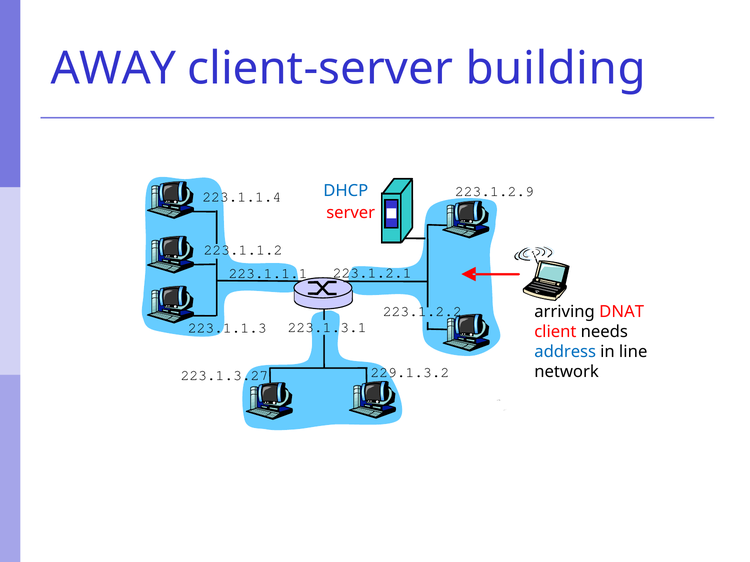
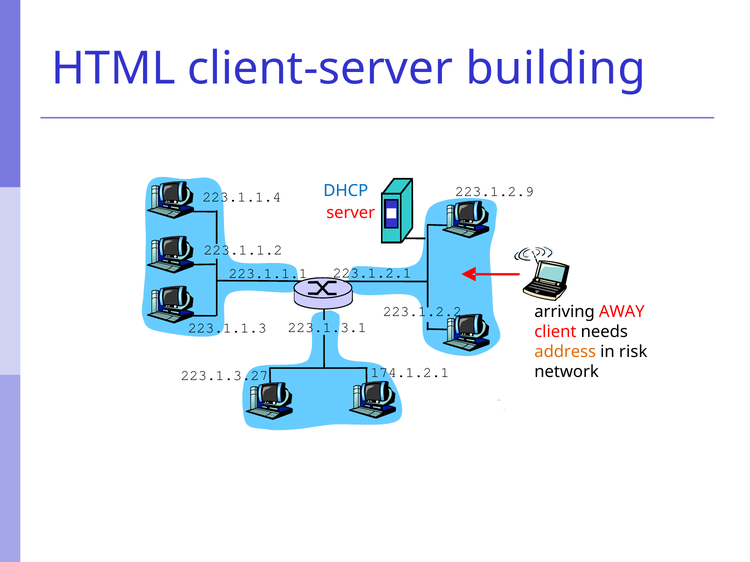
AWAY: AWAY -> HTML
DNAT: DNAT -> AWAY
address colour: blue -> orange
line: line -> risk
229.1.3.2: 229.1.3.2 -> 174.1.2.1
